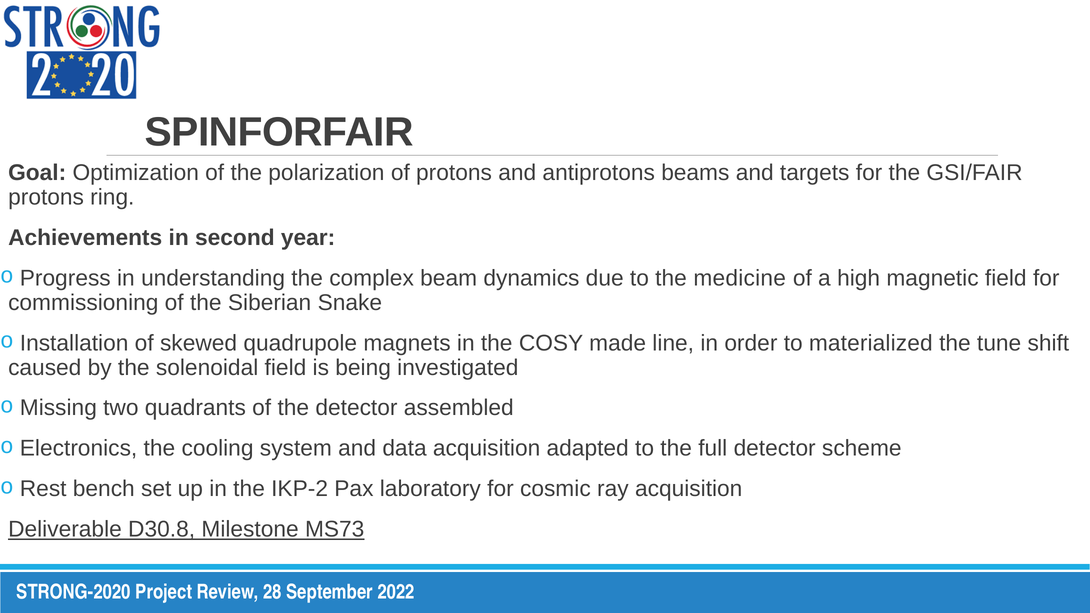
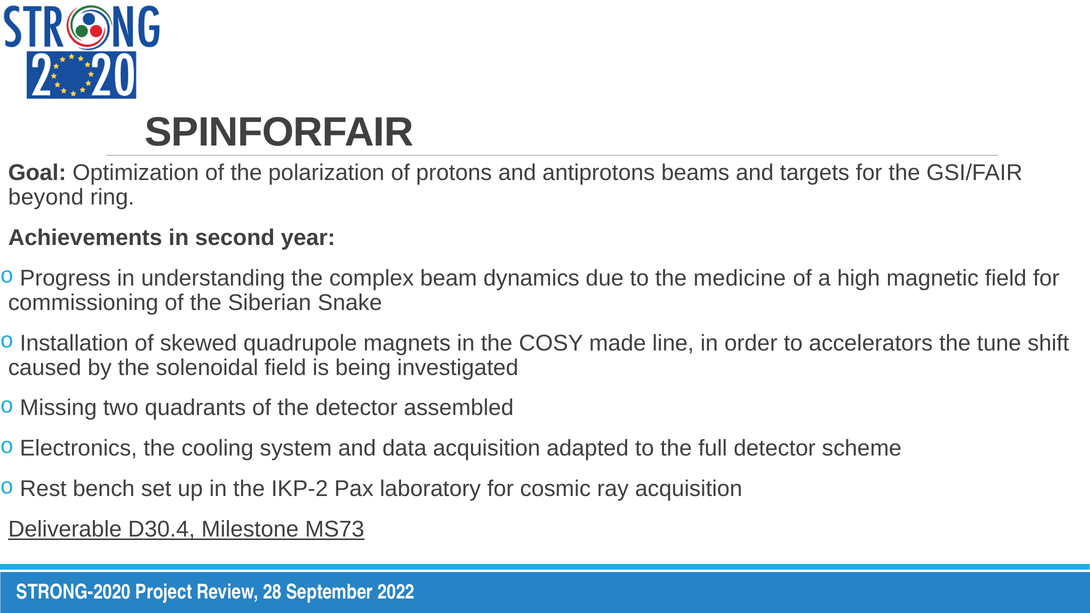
protons at (46, 197): protons -> beyond
materialized: materialized -> accelerators
D30.8: D30.8 -> D30.4
